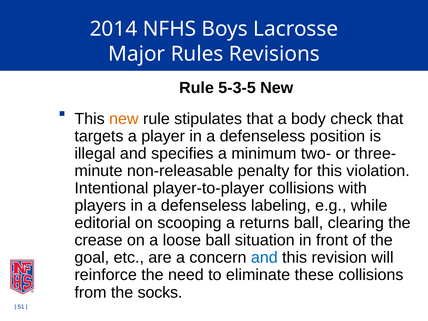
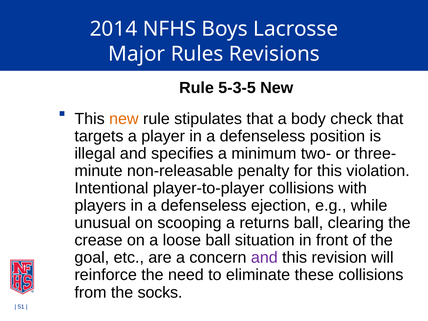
labeling: labeling -> ejection
editorial: editorial -> unusual
and at (264, 258) colour: blue -> purple
